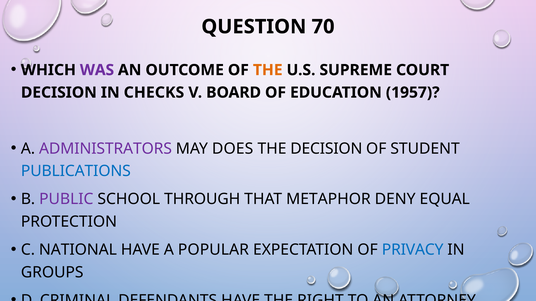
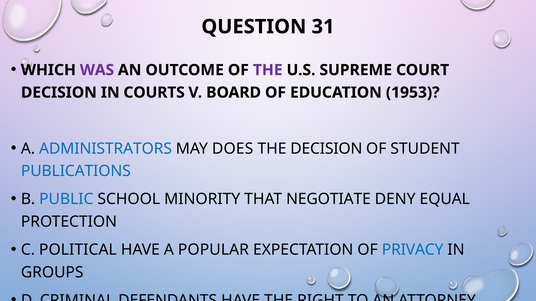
70: 70 -> 31
THE at (268, 70) colour: orange -> purple
CHECKS: CHECKS -> COURTS
1957: 1957 -> 1953
ADMINISTRATORS colour: purple -> blue
PUBLIC colour: purple -> blue
THROUGH: THROUGH -> MINORITY
METAPHOR: METAPHOR -> NEGOTIATE
NATIONAL: NATIONAL -> POLITICAL
